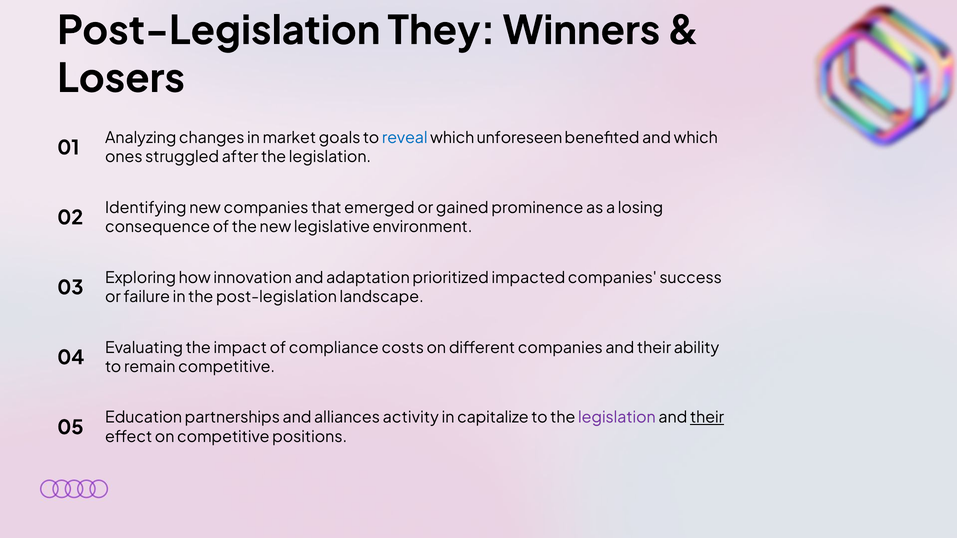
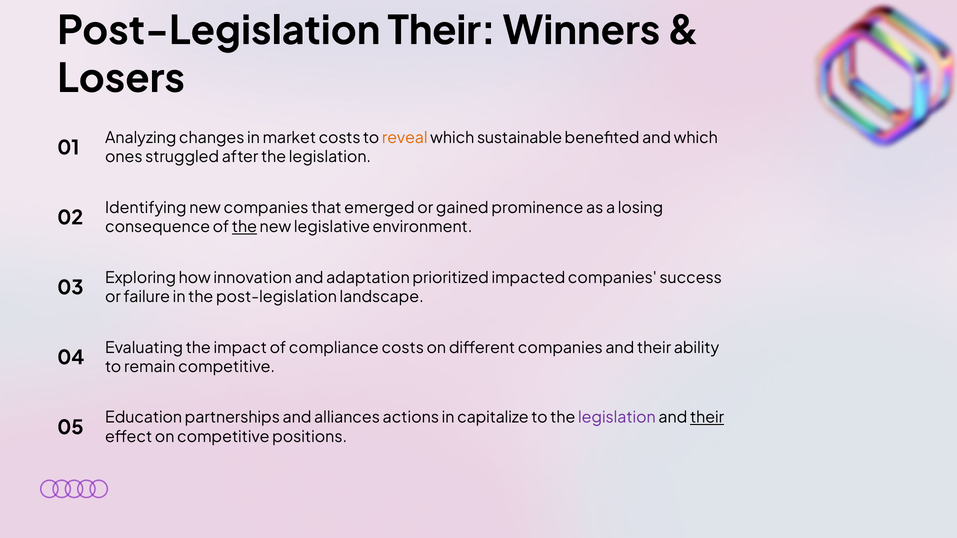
Post-Legislation They: They -> Their
market goals: goals -> costs
reveal colour: blue -> orange
unforeseen: unforeseen -> sustainable
the at (244, 227) underline: none -> present
activity: activity -> actions
